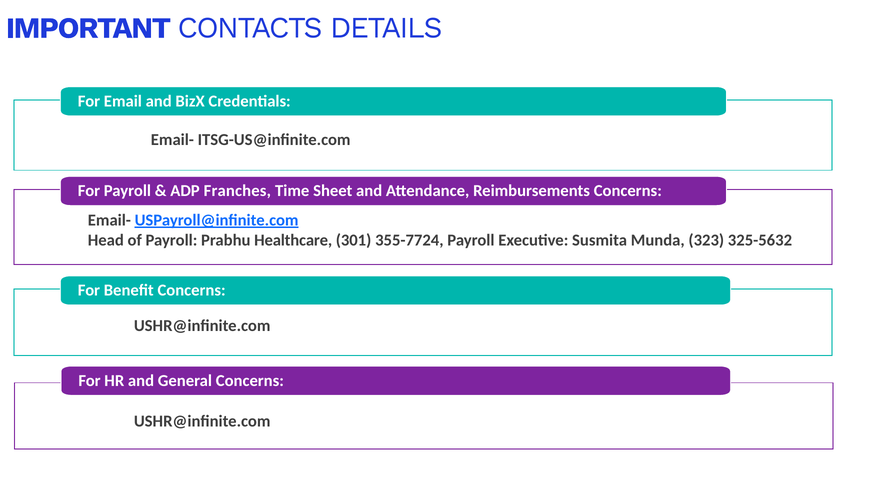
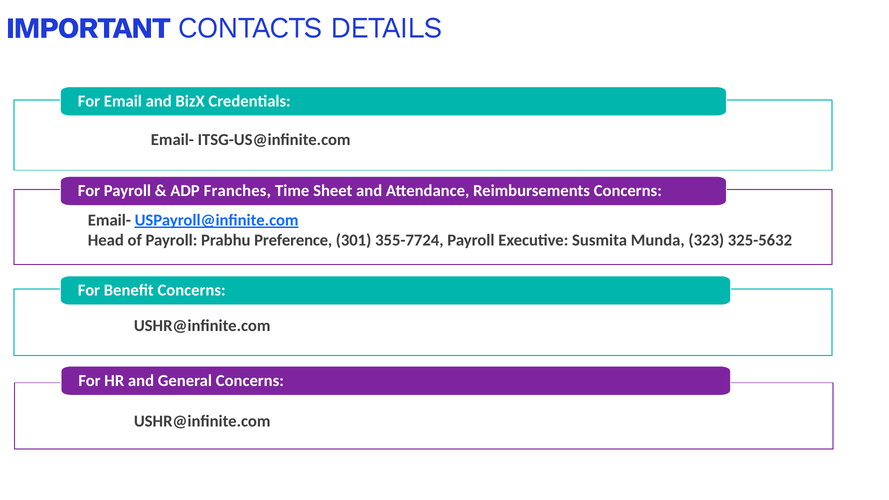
Healthcare: Healthcare -> Preference
